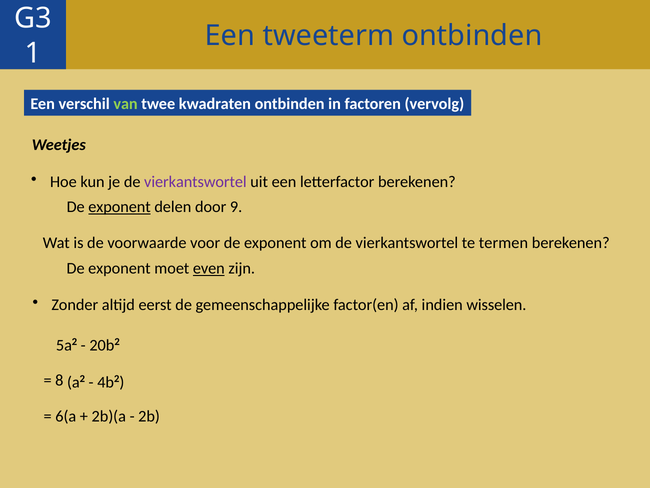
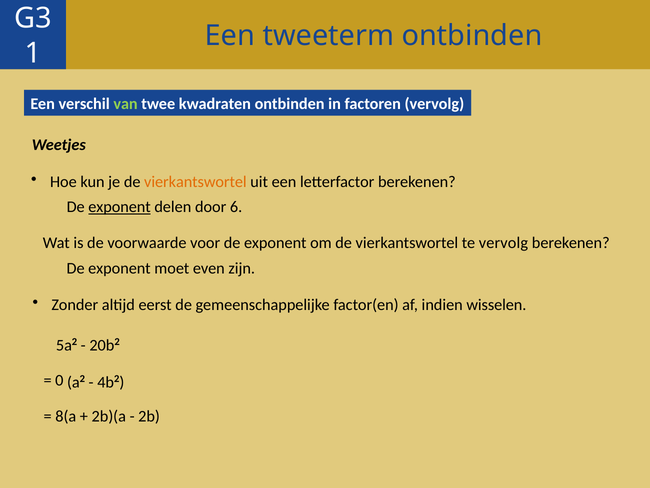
vierkantswortel at (195, 182) colour: purple -> orange
9: 9 -> 6
te termen: termen -> vervolg
even underline: present -> none
8: 8 -> 0
6(a: 6(a -> 8(a
